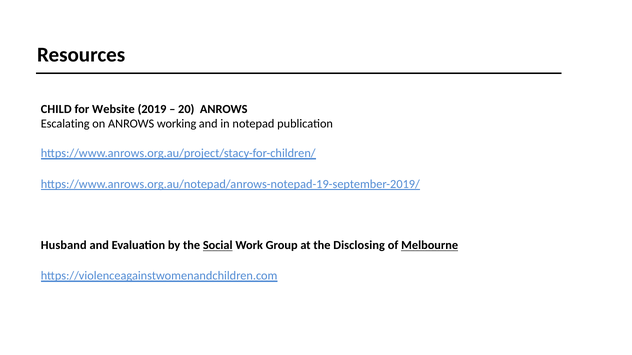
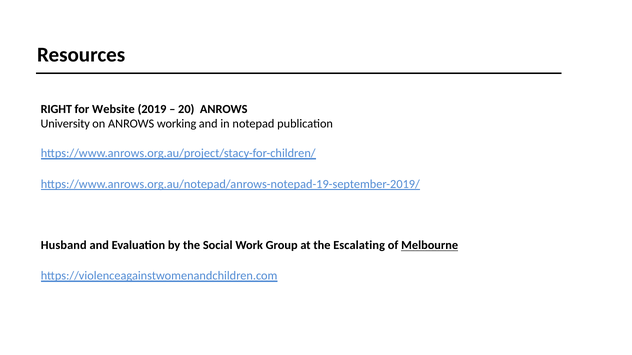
CHILD: CHILD -> RIGHT
Escalating: Escalating -> University
Social underline: present -> none
Disclosing: Disclosing -> Escalating
